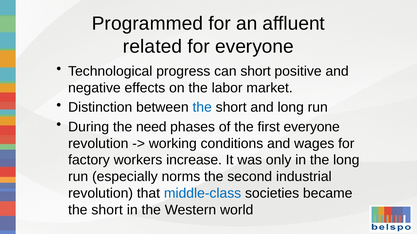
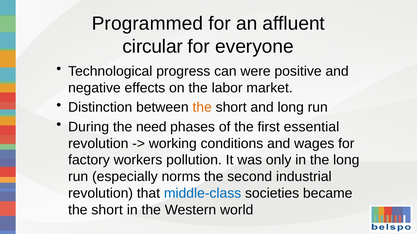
related: related -> circular
can short: short -> were
the at (202, 108) colour: blue -> orange
first everyone: everyone -> essential
increase: increase -> pollution
